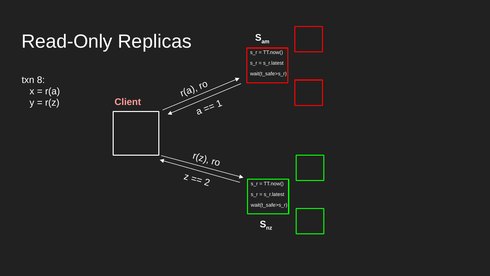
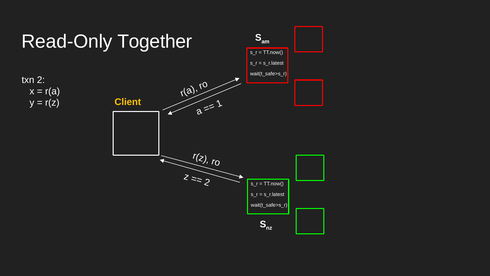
Replicas: Replicas -> Together
txn 8: 8 -> 2
Client colour: pink -> yellow
